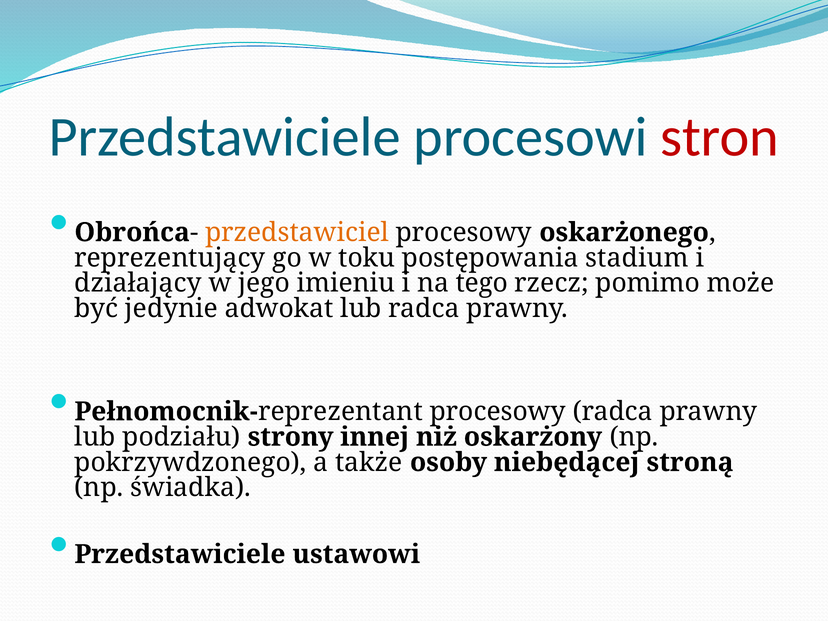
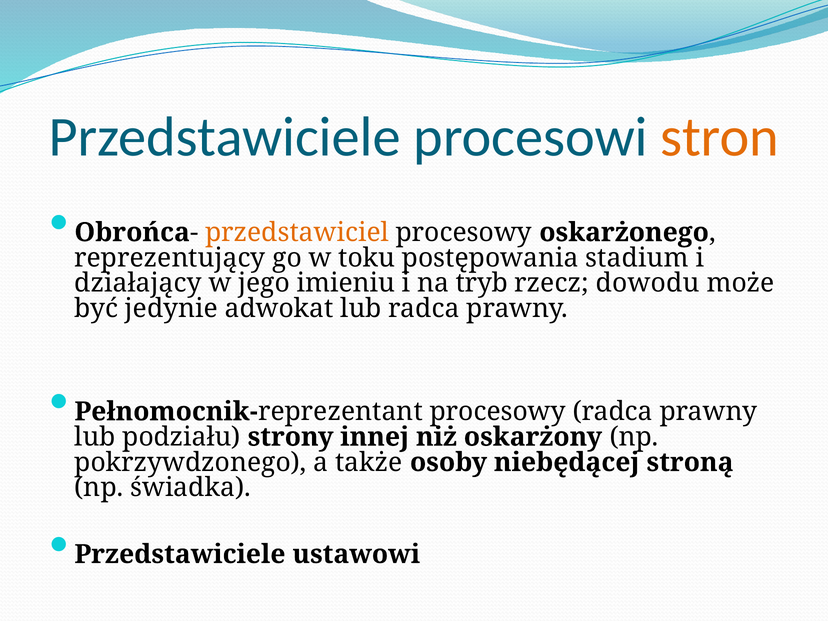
stron colour: red -> orange
tego: tego -> tryb
pomimo: pomimo -> dowodu
